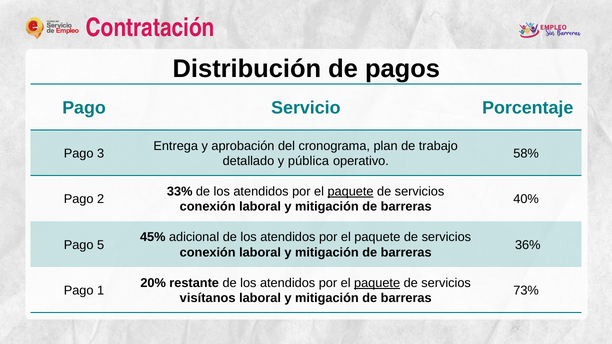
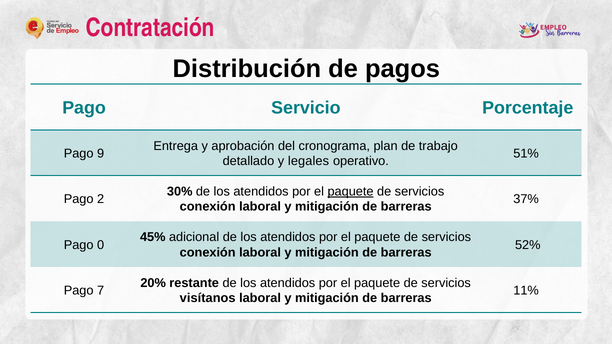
3: 3 -> 9
58%: 58% -> 51%
pública: pública -> legales
33%: 33% -> 30%
40%: 40% -> 37%
5: 5 -> 0
36%: 36% -> 52%
paquete at (377, 283) underline: present -> none
1: 1 -> 7
73%: 73% -> 11%
